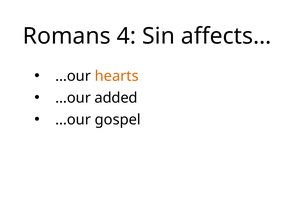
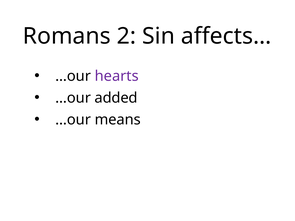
4: 4 -> 2
hearts colour: orange -> purple
gospel: gospel -> means
